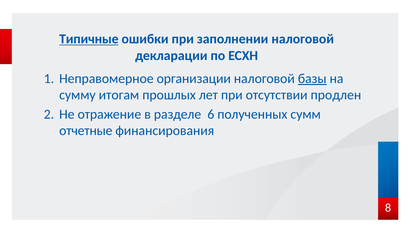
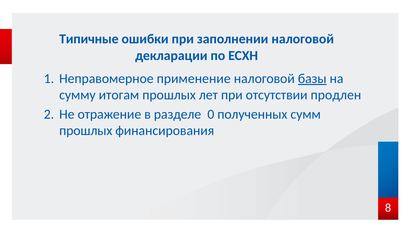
Типичные underline: present -> none
организации: организации -> применение
6: 6 -> 0
отчетные at (86, 130): отчетные -> прошлых
